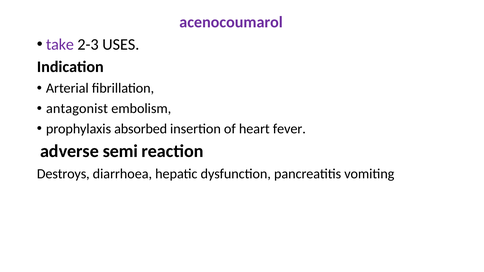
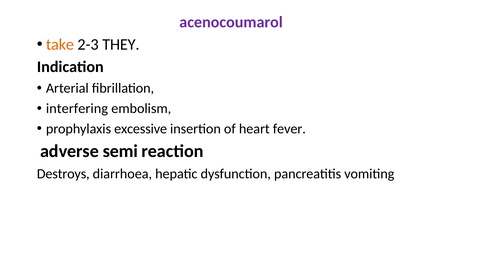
take colour: purple -> orange
USES: USES -> THEY
antagonist: antagonist -> interfering
absorbed: absorbed -> excessive
